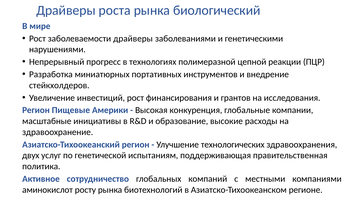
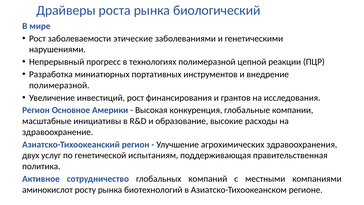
заболеваемости драйверы: драйверы -> этические
стейкхолдеров at (59, 85): стейкхолдеров -> полимеразной
Пищевые: Пищевые -> Основное
технологических: технологических -> агрохимических
